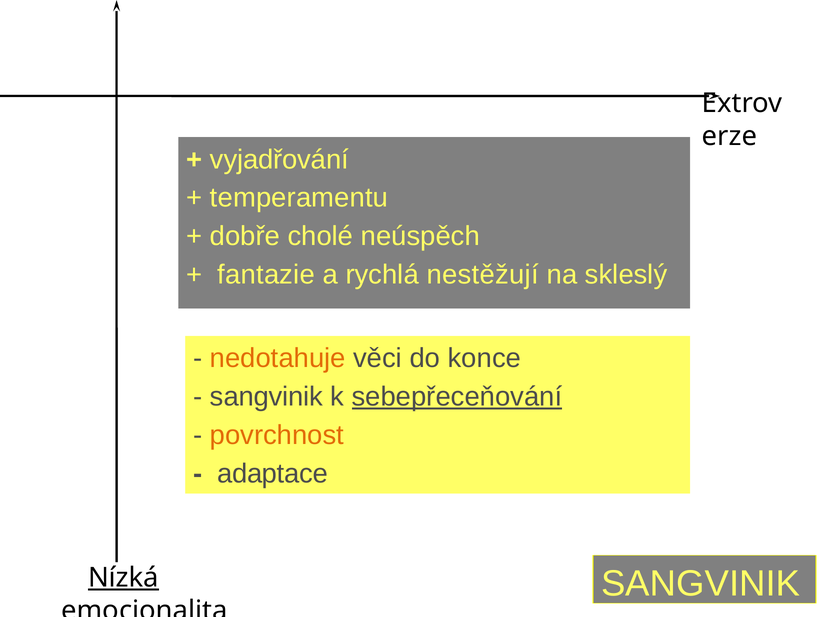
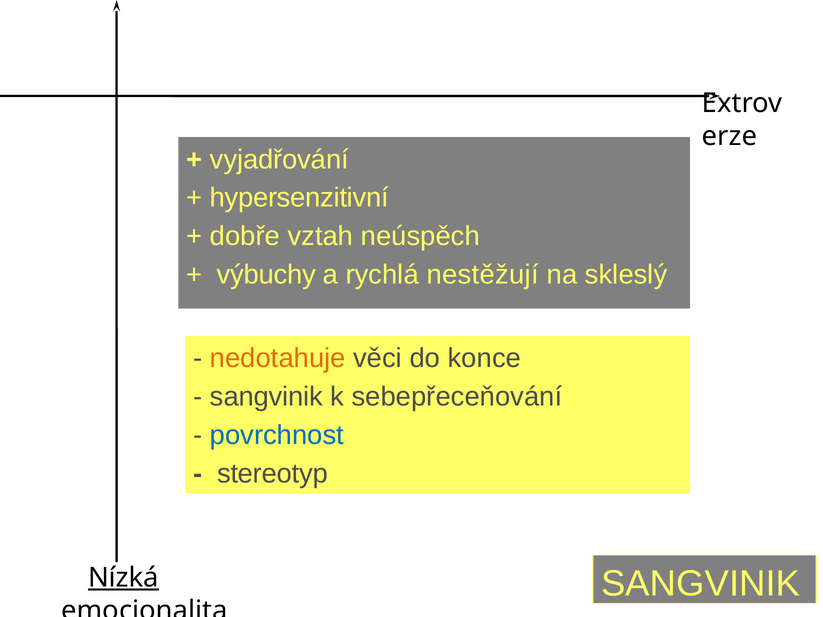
temperamentu: temperamentu -> hypersenzitivní
cholé: cholé -> vztah
fantazie: fantazie -> výbuchy
sebepřeceňování underline: present -> none
povrchnost colour: orange -> blue
adaptace: adaptace -> stereotyp
